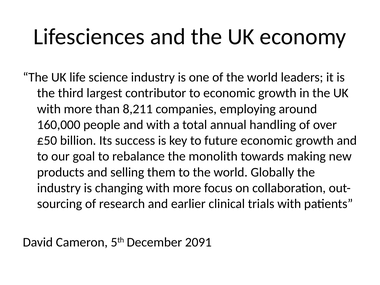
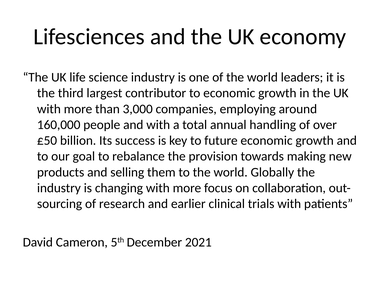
8,211: 8,211 -> 3,000
monolith: monolith -> provision
2091: 2091 -> 2021
